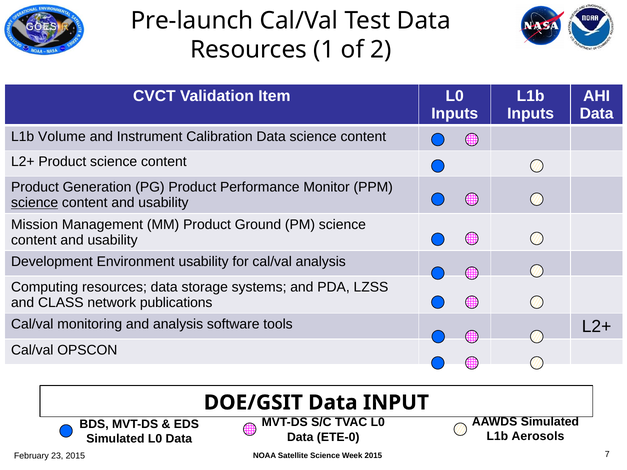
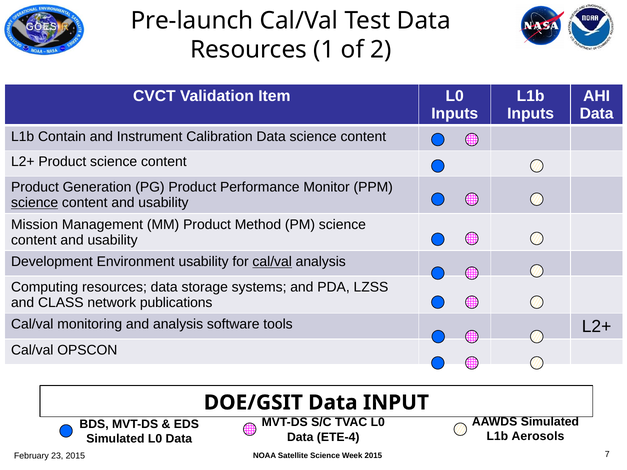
Volume: Volume -> Contain
Ground: Ground -> Method
cal/val at (272, 262) underline: none -> present
ETE-0: ETE-0 -> ETE-4
